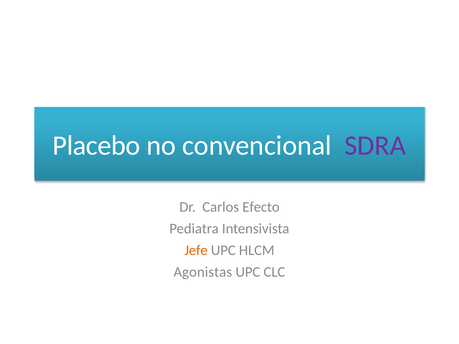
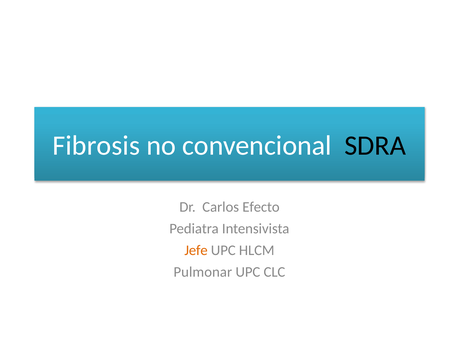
Placebo: Placebo -> Fibrosis
SDRA colour: purple -> black
Agonistas: Agonistas -> Pulmonar
